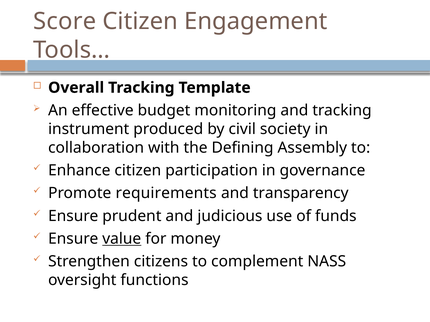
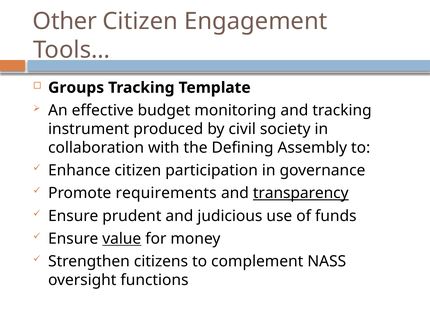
Score: Score -> Other
Overall: Overall -> Groups
transparency underline: none -> present
